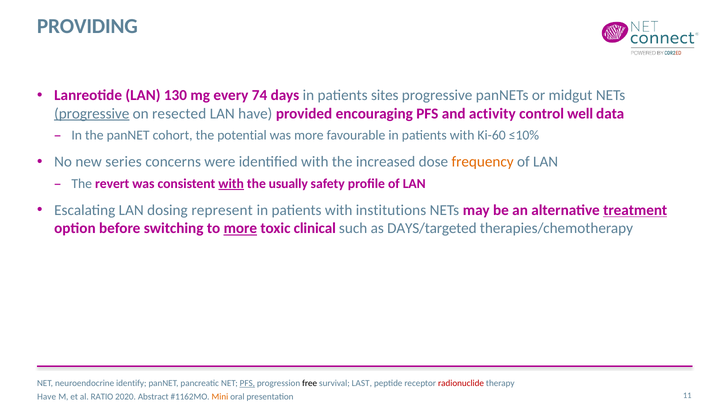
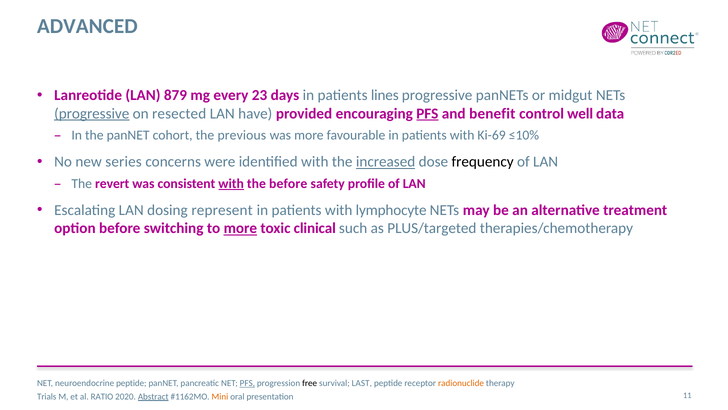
PROVIDING: PROVIDING -> ADVANCED
130: 130 -> 879
74: 74 -> 23
sites: sites -> lines
PFS at (427, 113) underline: none -> present
activity: activity -> benefit
potential: potential -> previous
Ki-60: Ki-60 -> Ki-69
increased underline: none -> present
frequency colour: orange -> black
the usually: usually -> before
institutions: institutions -> lymphocyte
treatment underline: present -> none
DAYS/targeted: DAYS/targeted -> PLUS/targeted
neuroendocrine identify: identify -> peptide
radionuclide colour: red -> orange
Have at (47, 396): Have -> Trials
Abstract underline: none -> present
